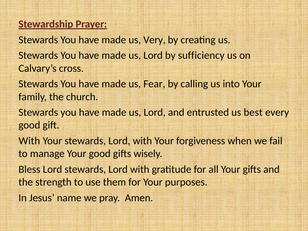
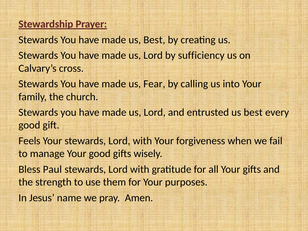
made us Very: Very -> Best
With at (29, 141): With -> Feels
Bless Lord: Lord -> Paul
